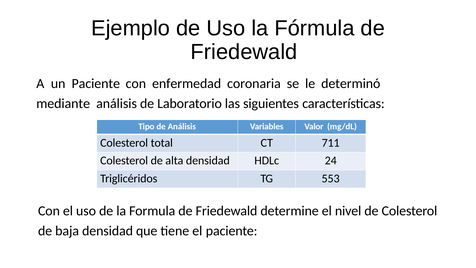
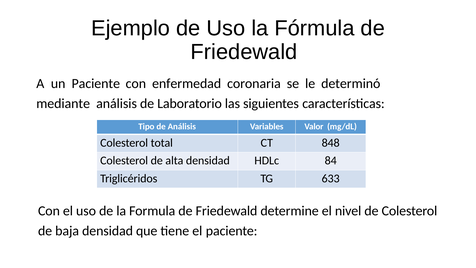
711: 711 -> 848
24: 24 -> 84
553: 553 -> 633
